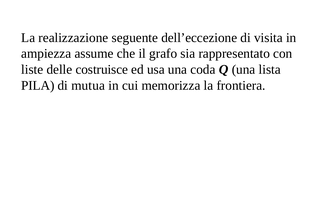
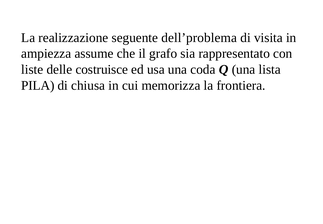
dell’eccezione: dell’eccezione -> dell’problema
mutua: mutua -> chiusa
